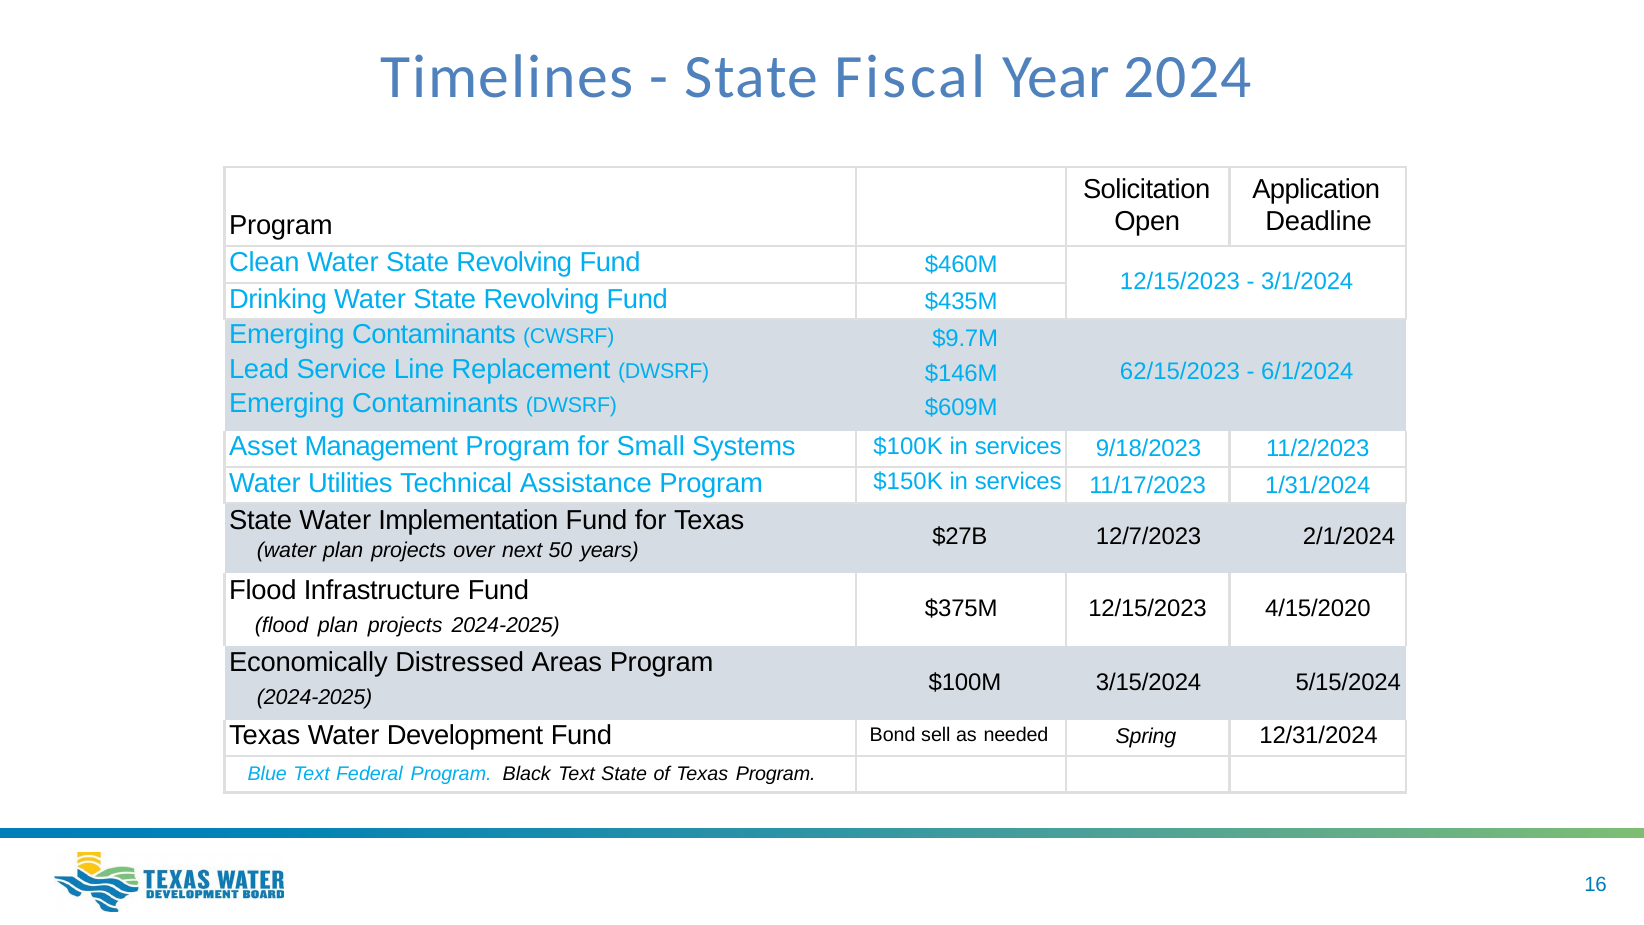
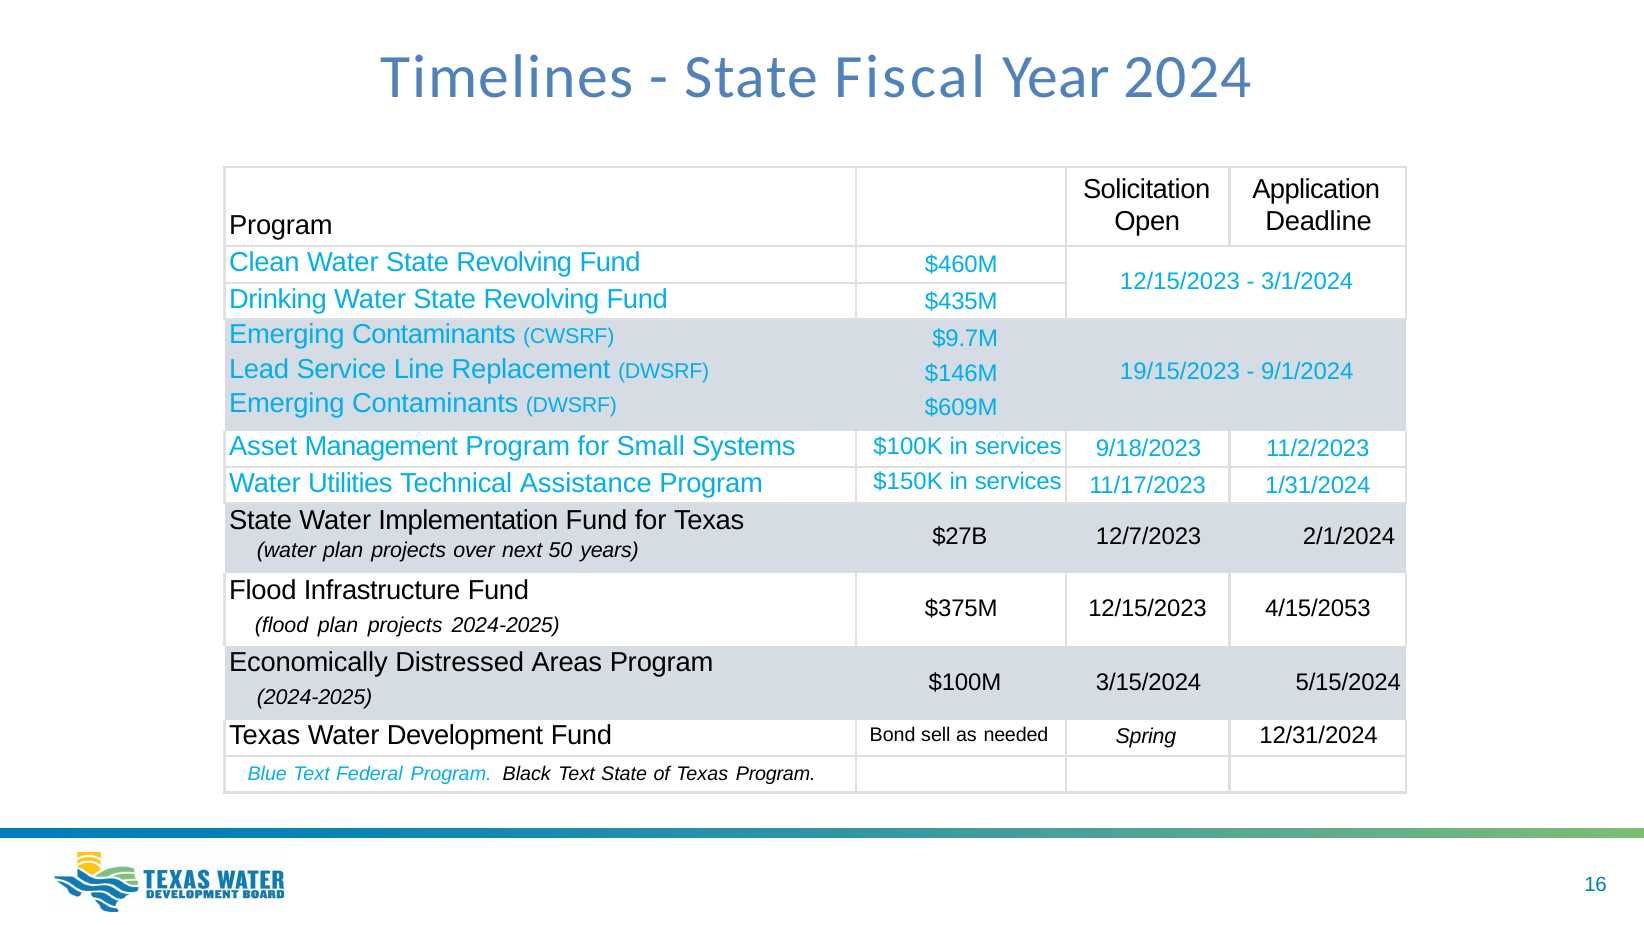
62/15/2023: 62/15/2023 -> 19/15/2023
6/1/2024: 6/1/2024 -> 9/1/2024
4/15/2020: 4/15/2020 -> 4/15/2053
